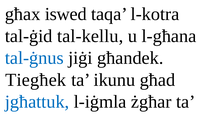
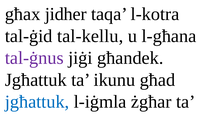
iswed: iswed -> jidher
tal-ġnus colour: blue -> purple
Tiegħek at (36, 80): Tiegħek -> Jgħattuk
